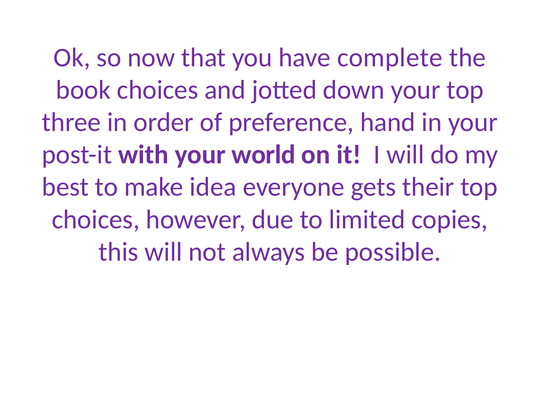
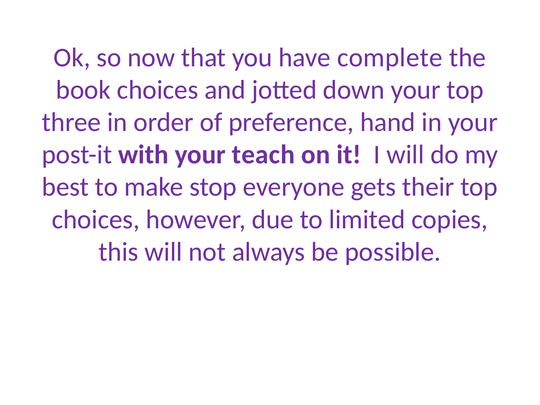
world: world -> teach
idea: idea -> stop
